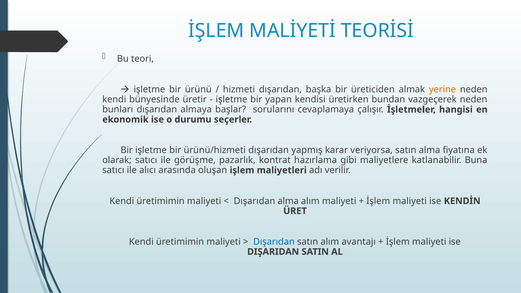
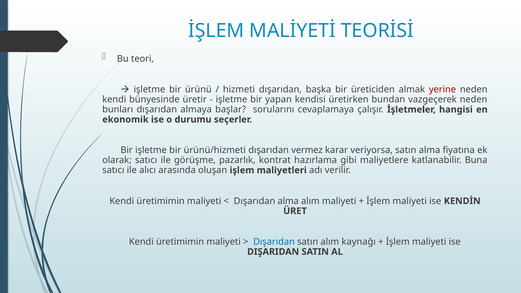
yerine colour: orange -> red
yapmış: yapmış -> vermez
avantajı: avantajı -> kaynağı
